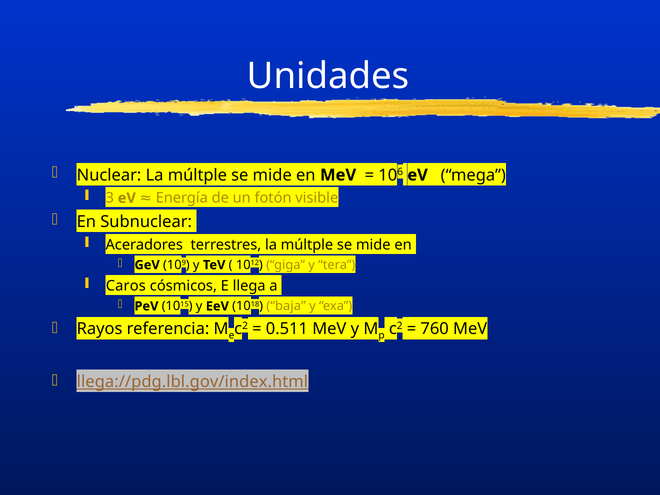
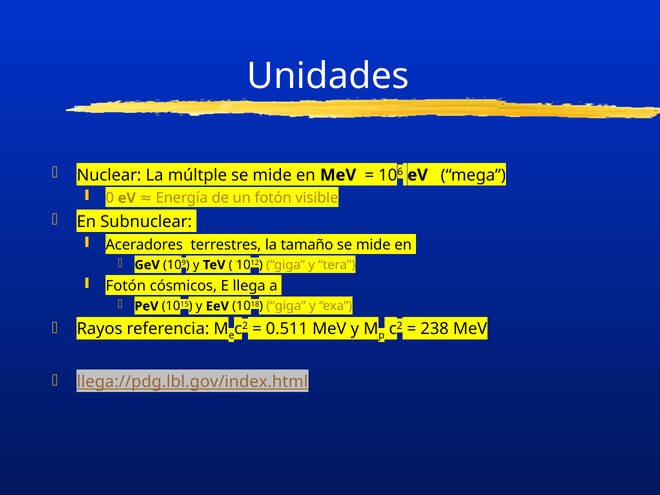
3: 3 -> 0
terrestres la múltple: múltple -> tamaño
Caros at (126, 286): Caros -> Fotón
1018 baja: baja -> giga
760: 760 -> 238
